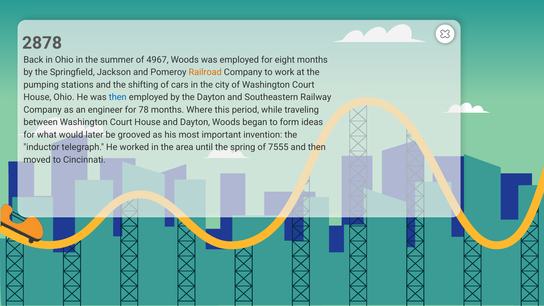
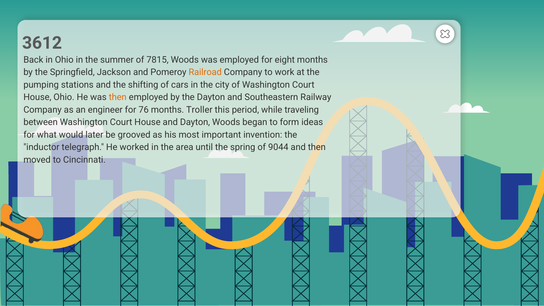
2878: 2878 -> 3612
4967: 4967 -> 7815
then at (118, 97) colour: blue -> orange
78: 78 -> 76
Where: Where -> Troller
7555: 7555 -> 9044
